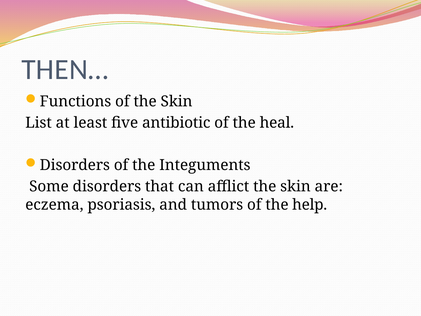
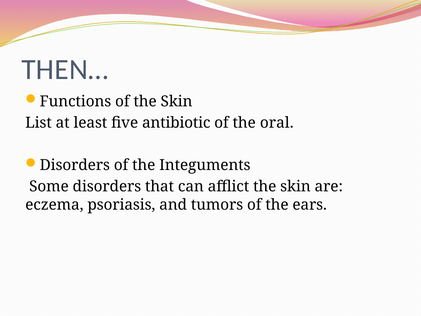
heal: heal -> oral
help: help -> ears
